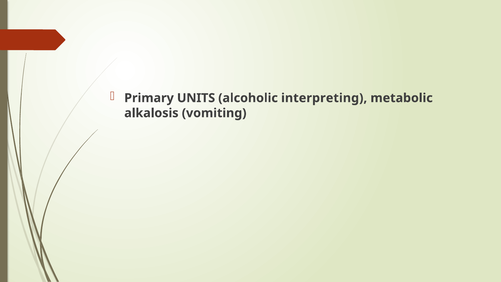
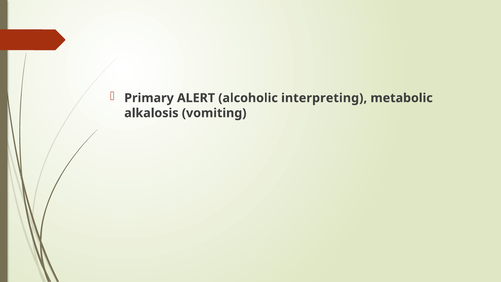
UNITS: UNITS -> ALERT
